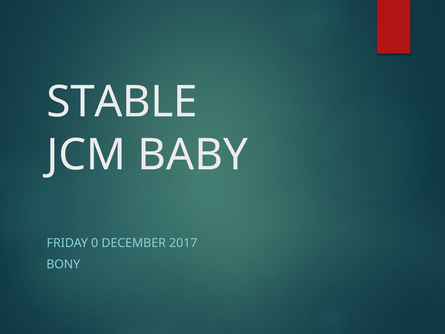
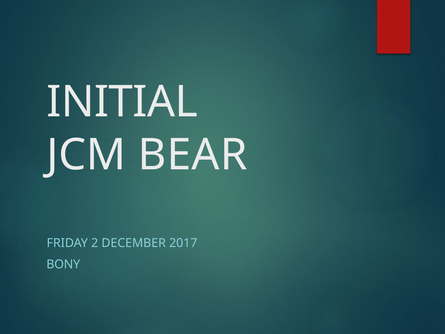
STABLE: STABLE -> INITIAL
BABY: BABY -> BEAR
0: 0 -> 2
